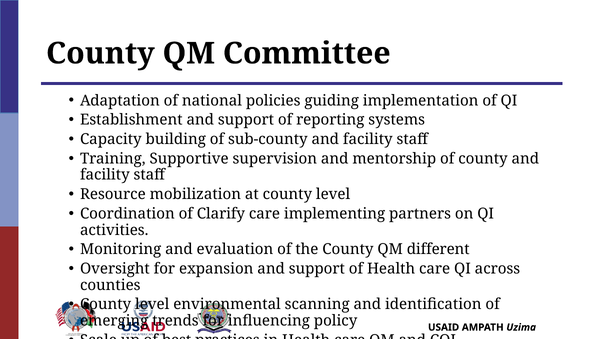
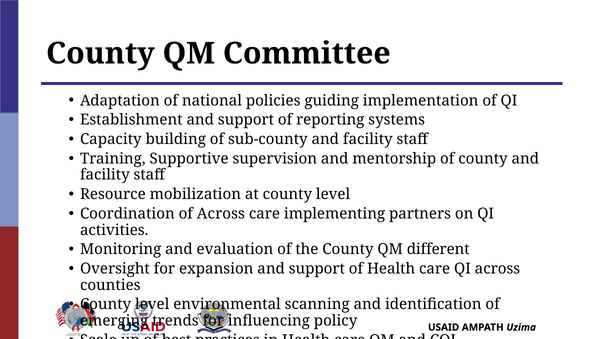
of Clarify: Clarify -> Across
